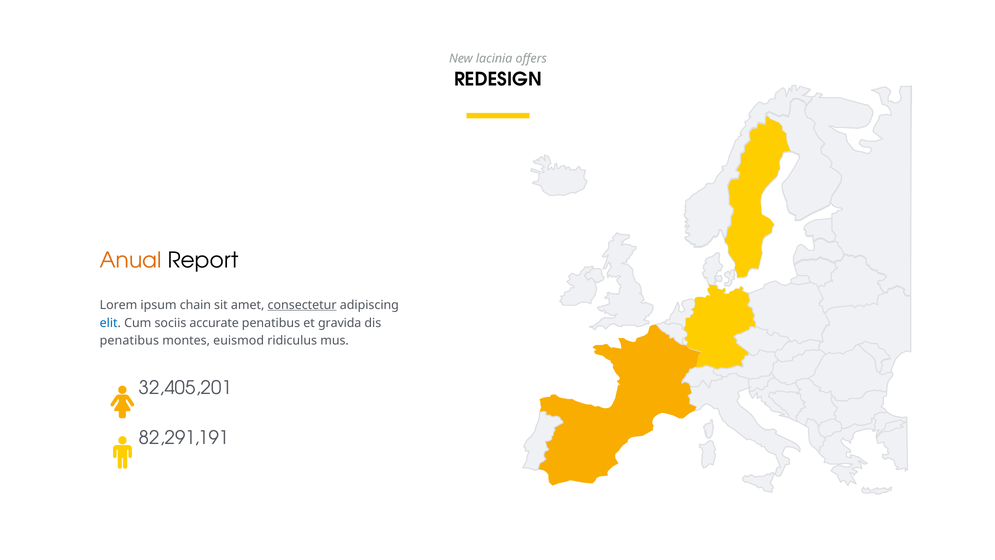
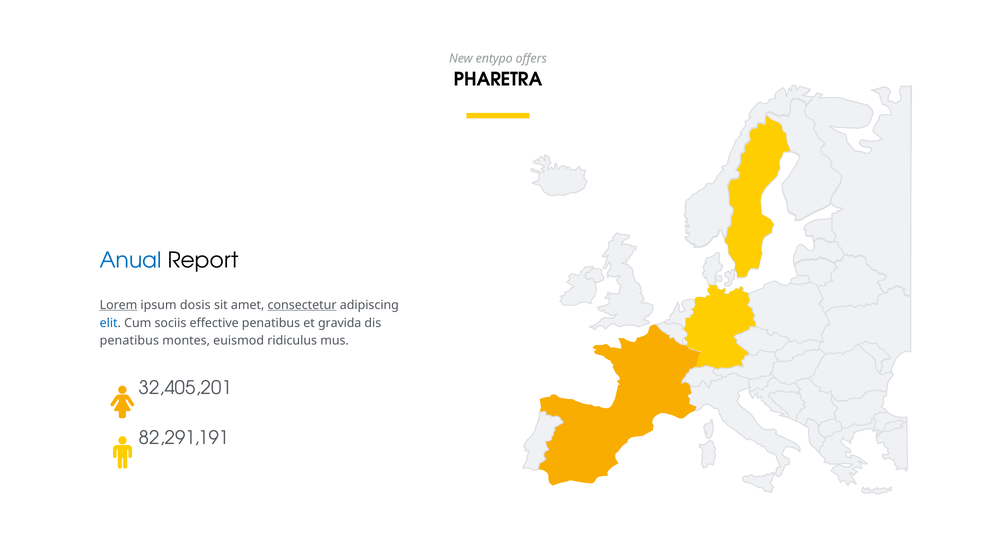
lacinia: lacinia -> entypo
REDESIGN: REDESIGN -> PHARETRA
Anual colour: orange -> blue
Lorem underline: none -> present
chain: chain -> dosis
accurate: accurate -> effective
